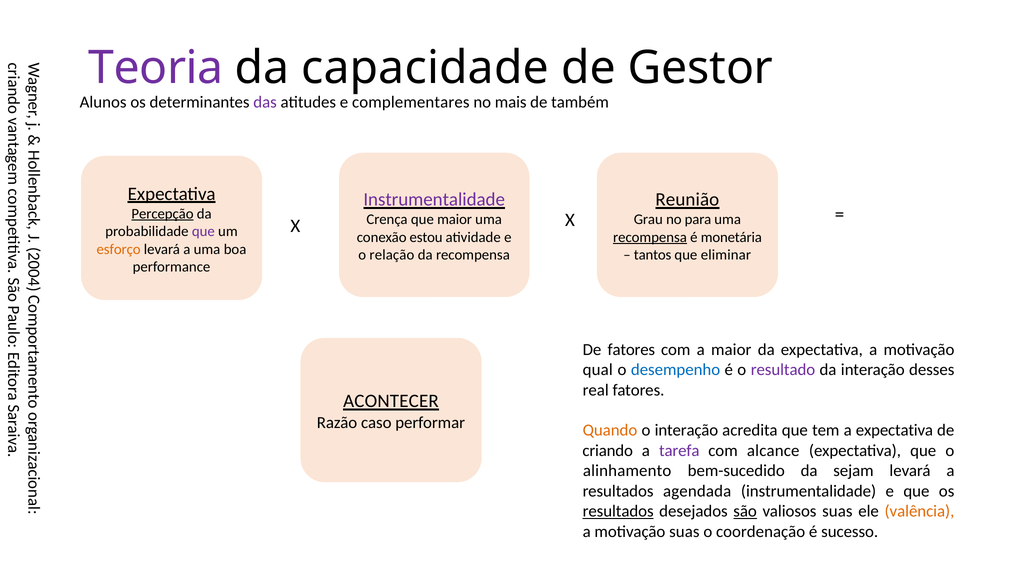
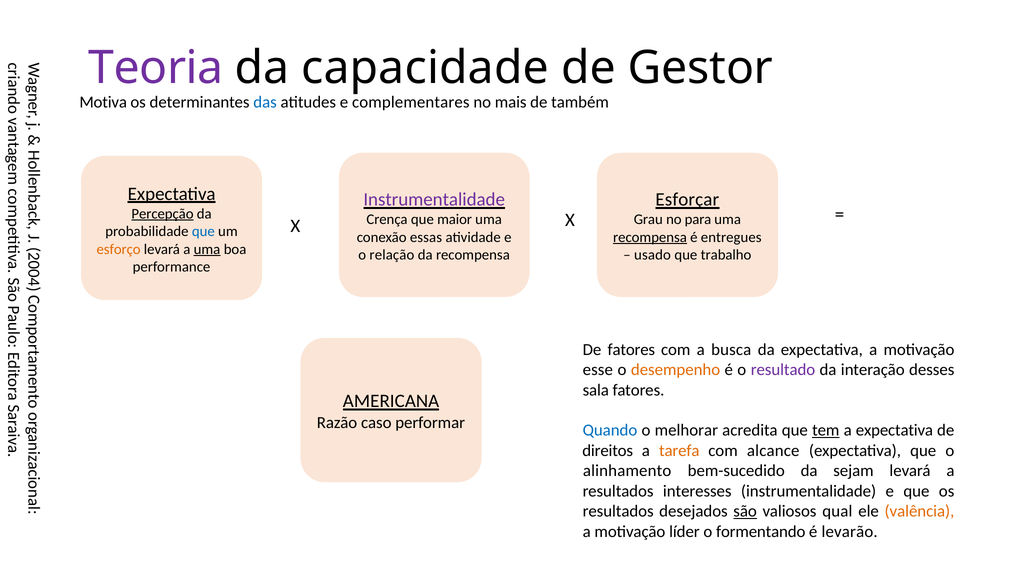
Alunos: Alunos -> Motiva
das colour: purple -> blue
Reunião: Reunião -> Esforçar
que at (203, 232) colour: purple -> blue
estou: estou -> essas
monetária: monetária -> entregues
uma at (207, 249) underline: none -> present
tantos: tantos -> usado
eliminar: eliminar -> trabalho
a maior: maior -> busca
qual: qual -> esse
desempenho colour: blue -> orange
real: real -> sala
ACONTECER: ACONTECER -> AMERICANA
Quando colour: orange -> blue
o interação: interação -> melhorar
tem underline: none -> present
criando: criando -> direitos
tarefa colour: purple -> orange
agendada: agendada -> interesses
resultados at (618, 512) underline: present -> none
valiosos suas: suas -> qual
motivação suas: suas -> líder
coordenação: coordenação -> formentando
sucesso: sucesso -> levarão
